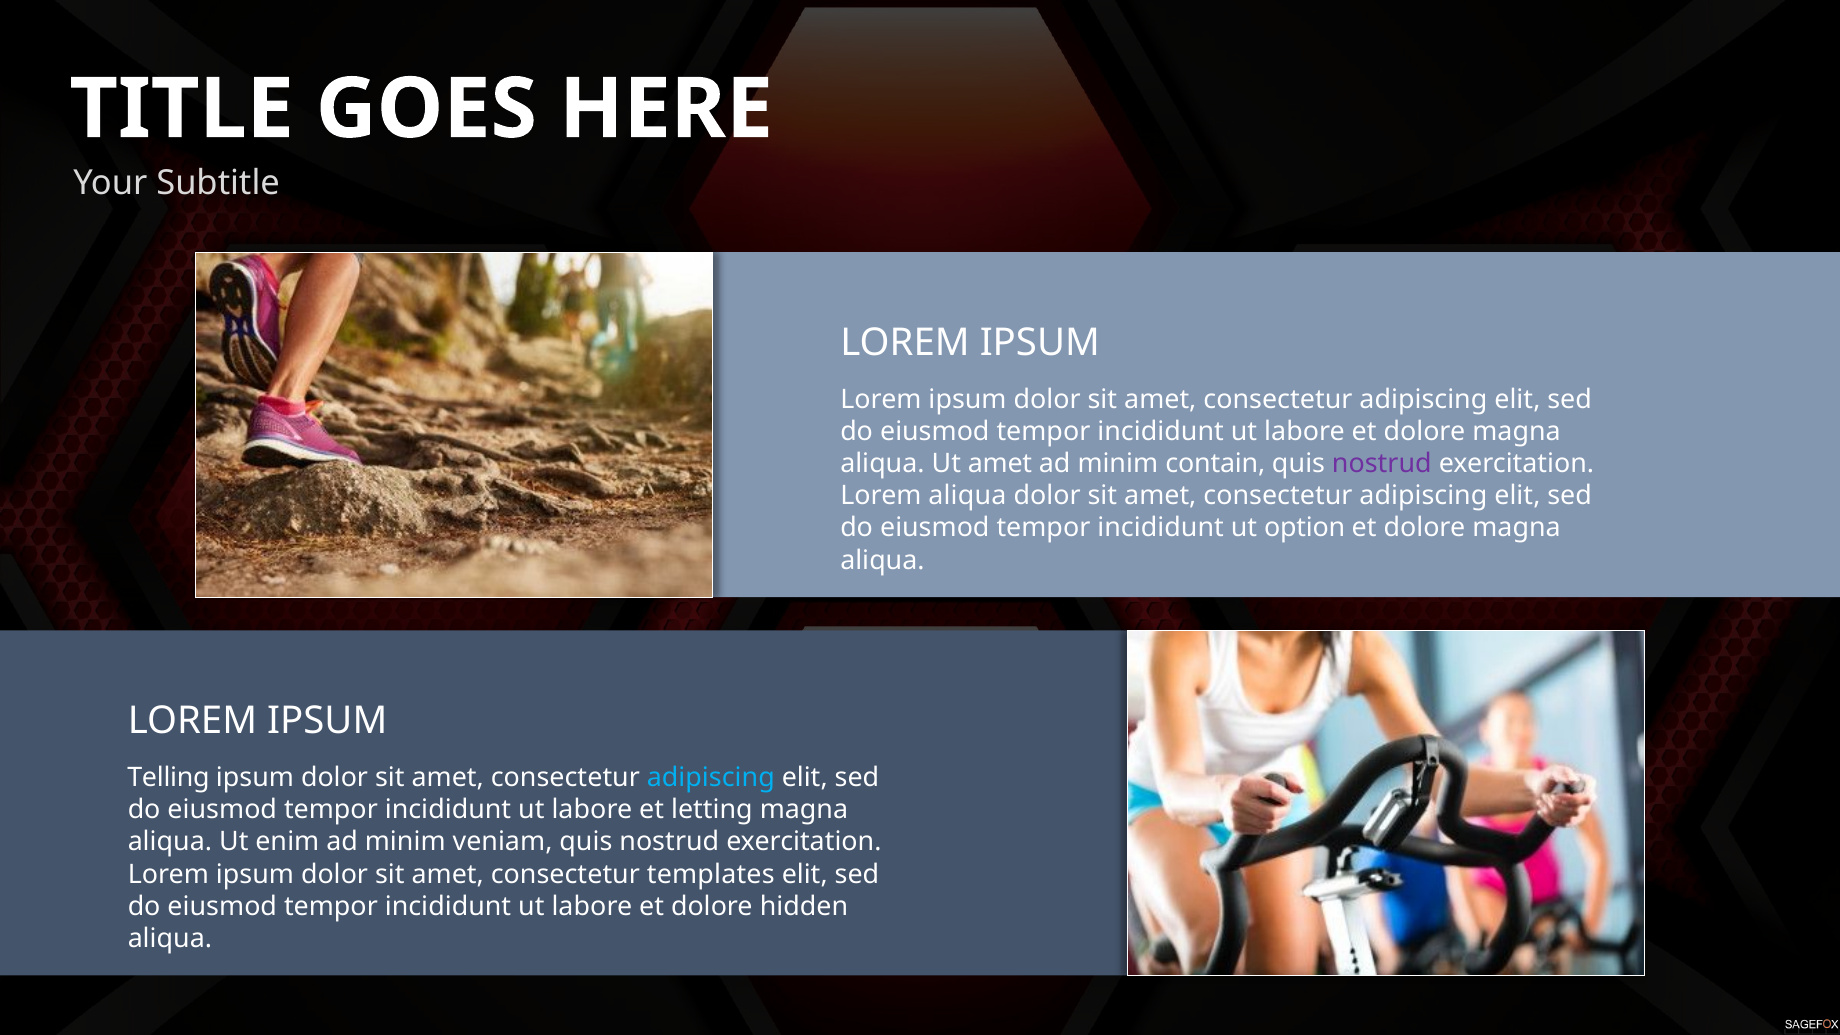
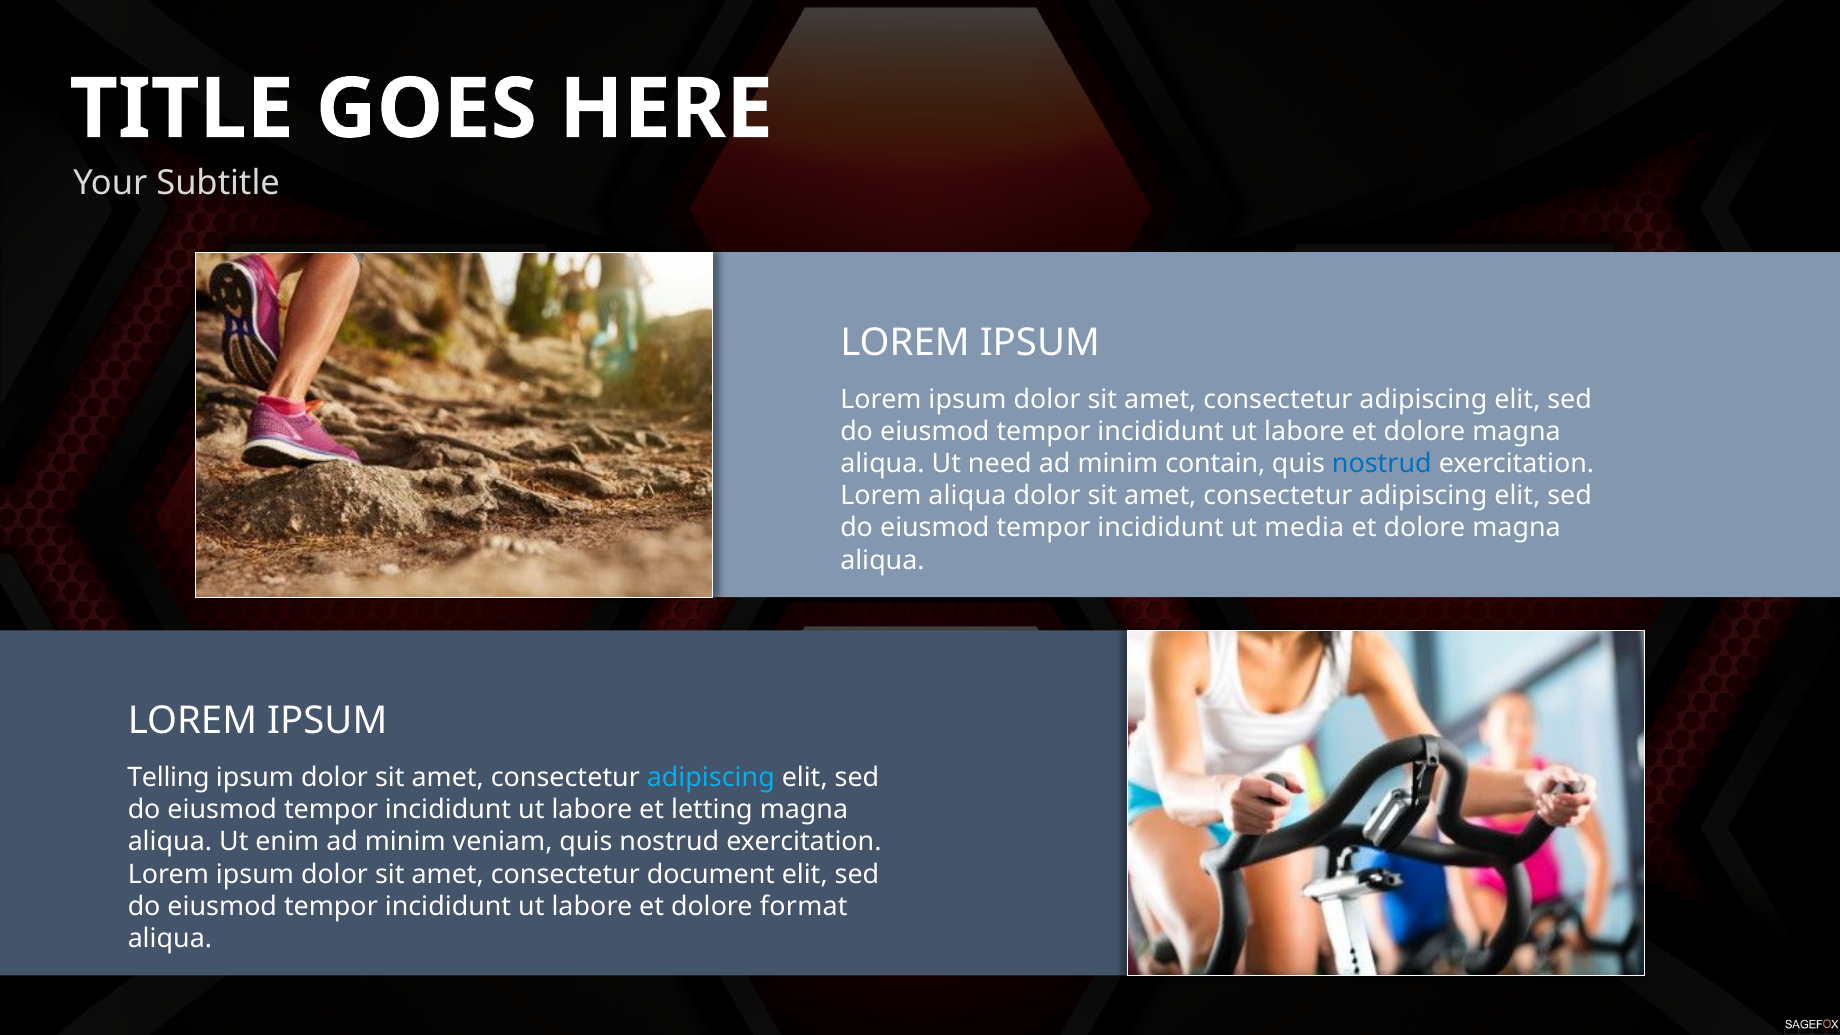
Ut amet: amet -> need
nostrud at (1382, 464) colour: purple -> blue
option: option -> media
templates: templates -> document
hidden: hidden -> format
